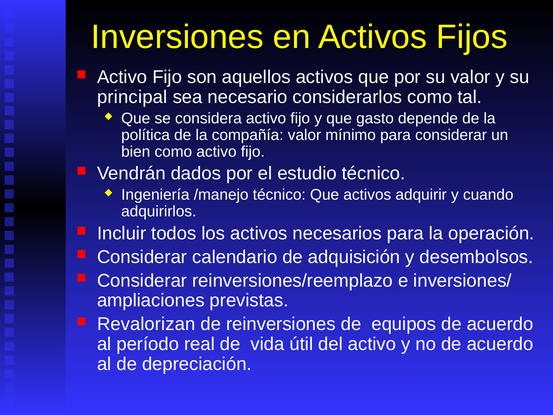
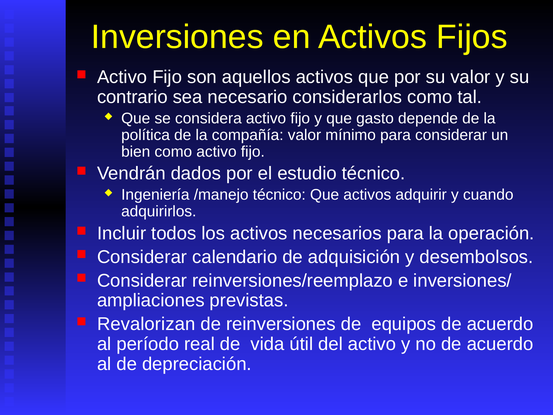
principal: principal -> contrario
